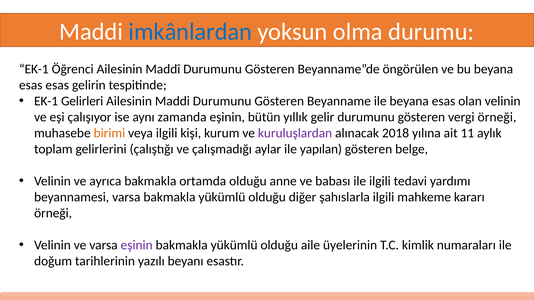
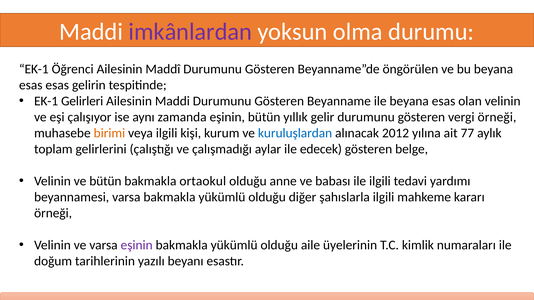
imkânlardan colour: blue -> purple
kuruluşlardan colour: purple -> blue
2018: 2018 -> 2012
11: 11 -> 77
yapılan: yapılan -> edecek
ve ayrıca: ayrıca -> bütün
ortamda: ortamda -> ortaokul
